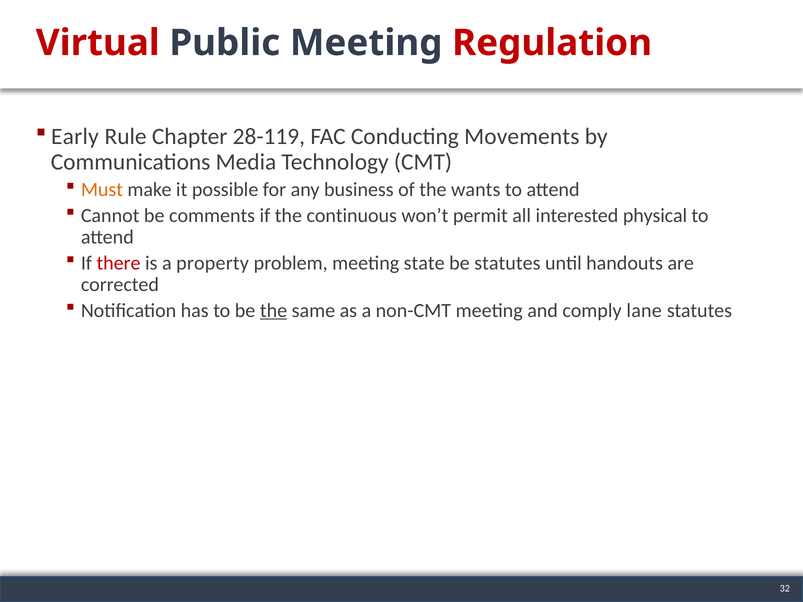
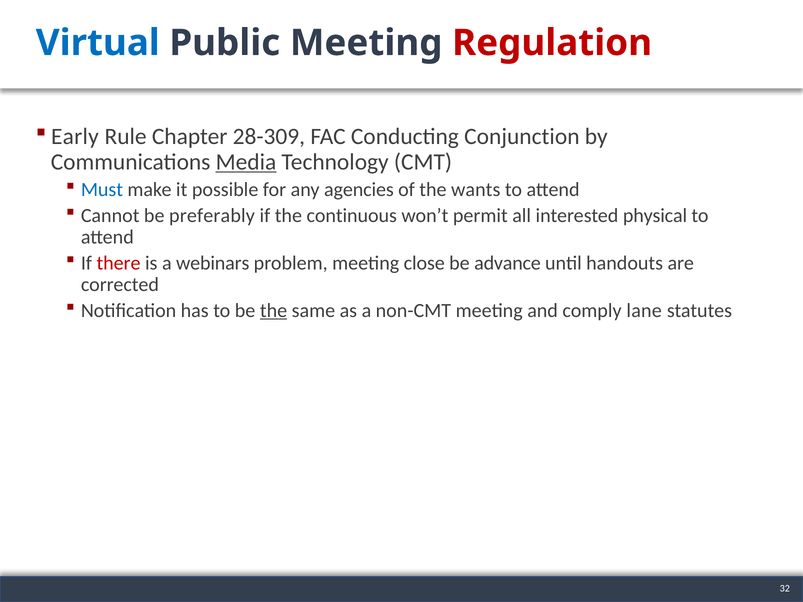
Virtual colour: red -> blue
28-119: 28-119 -> 28-309
Movements: Movements -> Conjunction
Media underline: none -> present
Must colour: orange -> blue
business: business -> agencies
comments: comments -> preferably
property: property -> webinars
state: state -> close
be statutes: statutes -> advance
